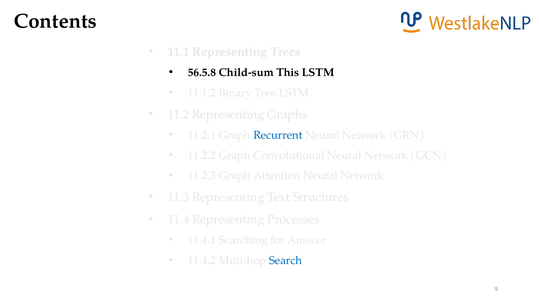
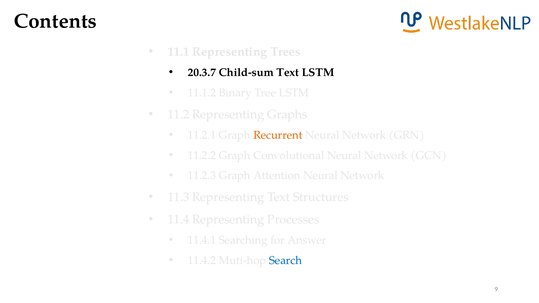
56.5.8: 56.5.8 -> 20.3.7
Child-sum This: This -> Text
Recurrent colour: blue -> orange
